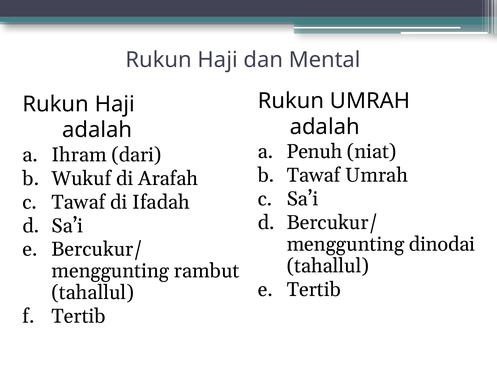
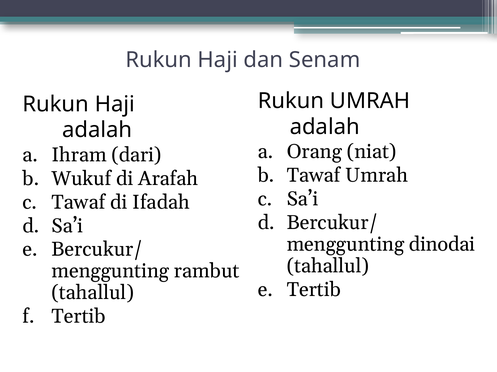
Mental: Mental -> Senam
Penuh: Penuh -> Orang
